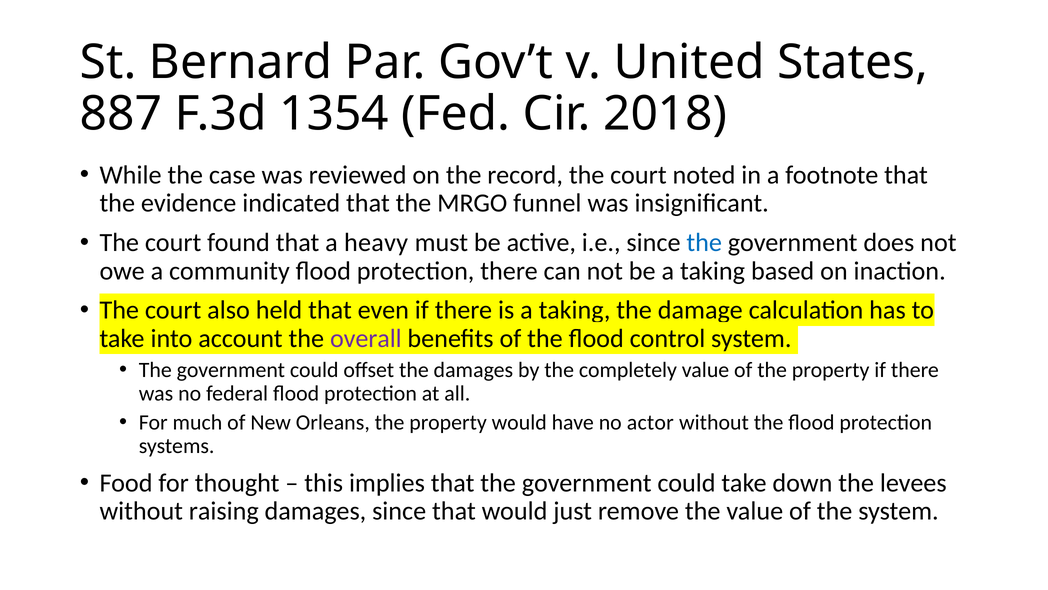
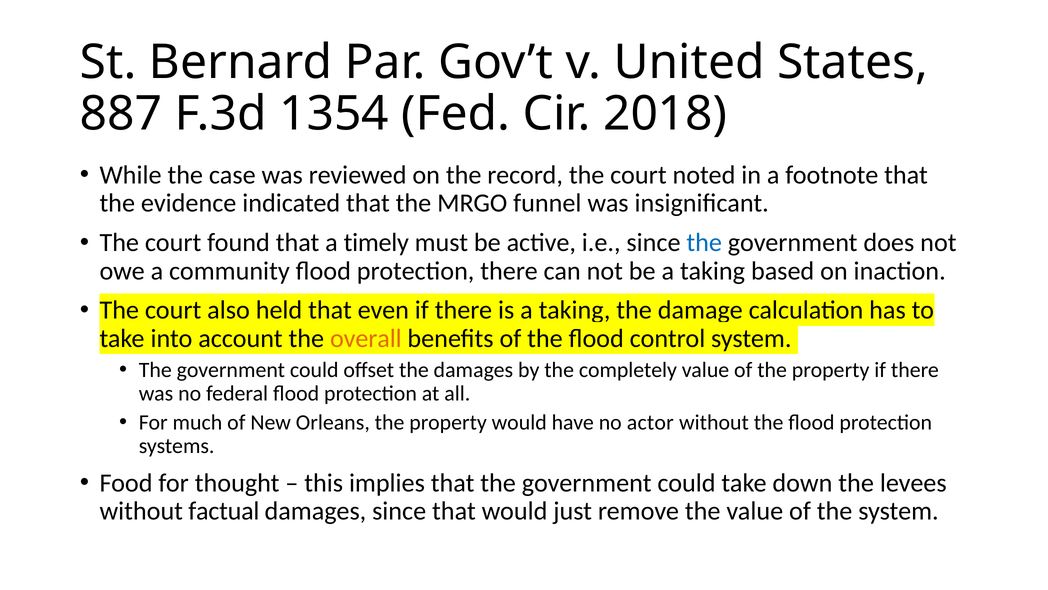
heavy: heavy -> timely
overall colour: purple -> orange
raising: raising -> factual
